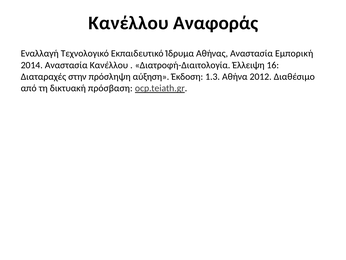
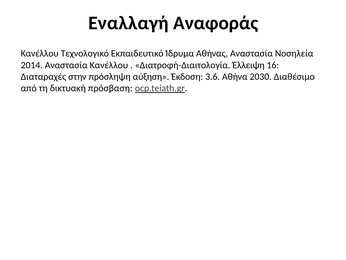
Κανέλλου at (129, 23): Κανέλλου -> Εναλλαγή
Εναλλαγή at (40, 53): Εναλλαγή -> Κανέλλου
Εμπορική: Εμπορική -> Νοσηλεία
1.3: 1.3 -> 3.6
2012: 2012 -> 2030
